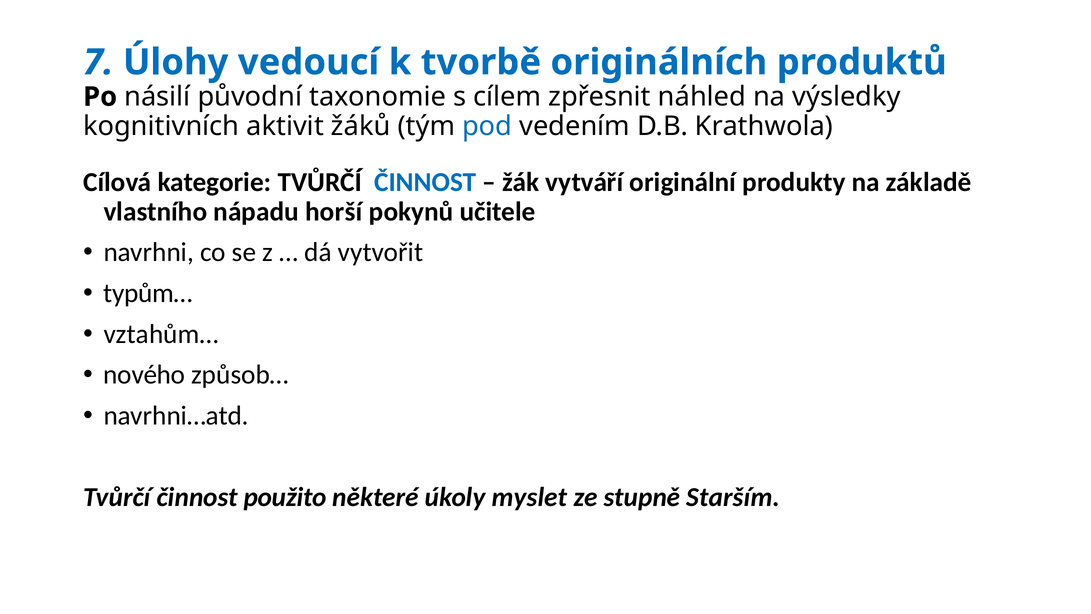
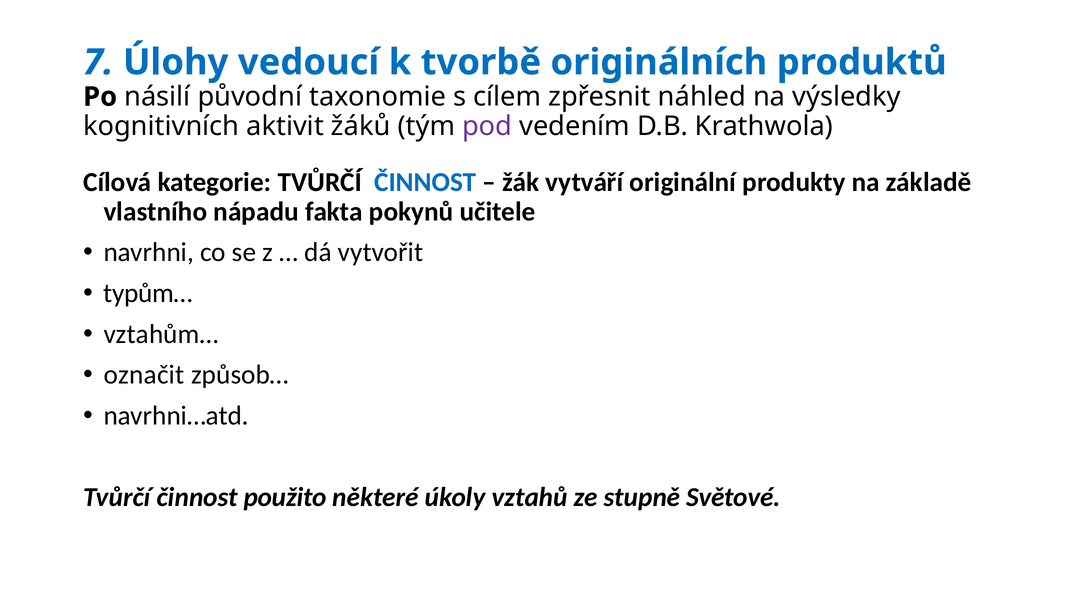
pod colour: blue -> purple
horší: horší -> fakta
nového: nového -> označit
myslet: myslet -> vztahů
Starším: Starším -> Světové
